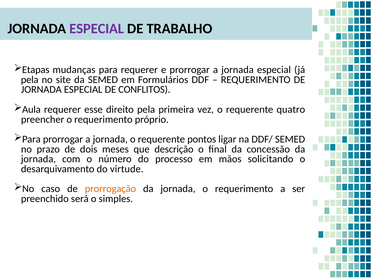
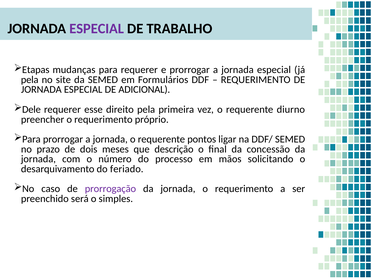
CONFLITOS: CONFLITOS -> ADICIONAL
Aula: Aula -> Dele
quatro: quatro -> diurno
virtude: virtude -> feriado
prorrogação colour: orange -> purple
